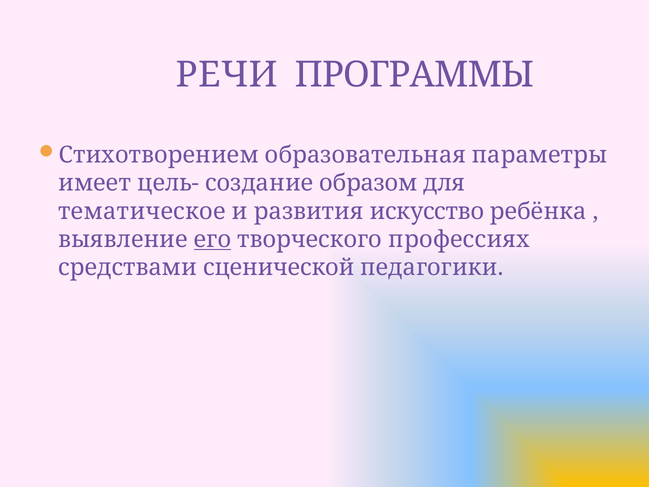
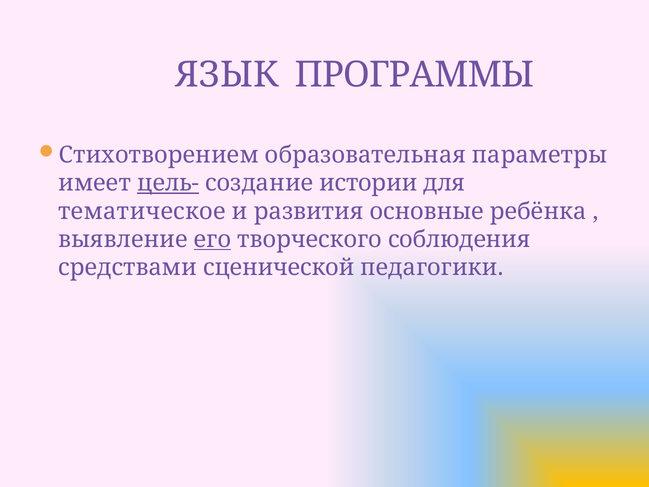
РЕЧИ: РЕЧИ -> ЯЗЫК
цель- underline: none -> present
образом: образом -> истории
искусство: искусство -> основные
профессиях: профессиях -> соблюдения
